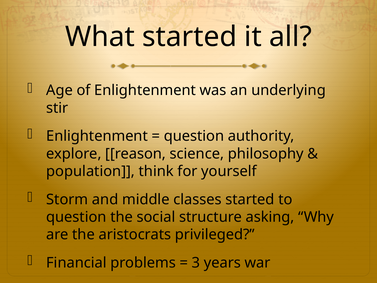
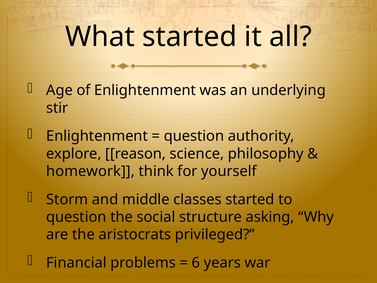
population at (91, 171): population -> homework
3: 3 -> 6
